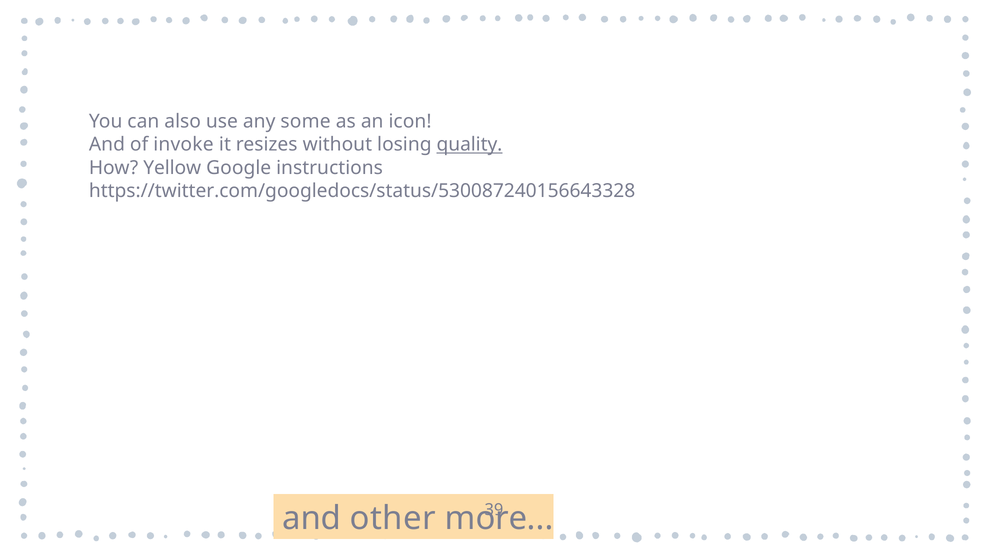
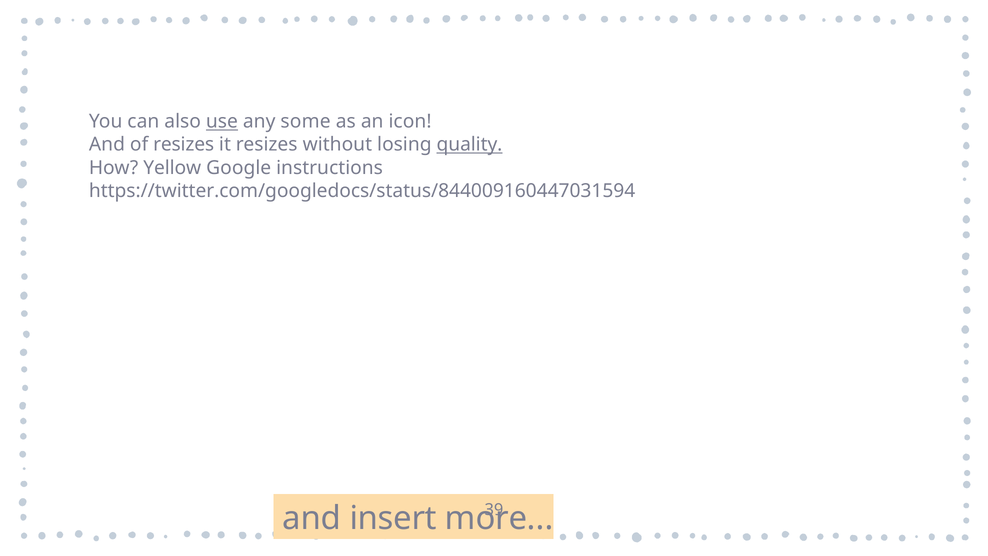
use underline: none -> present
of invoke: invoke -> resizes
https://twitter.com/googledocs/status/530087240156643328: https://twitter.com/googledocs/status/530087240156643328 -> https://twitter.com/googledocs/status/844009160447031594
other: other -> insert
